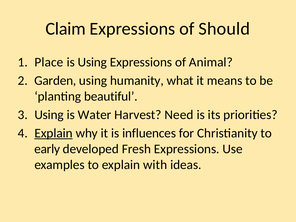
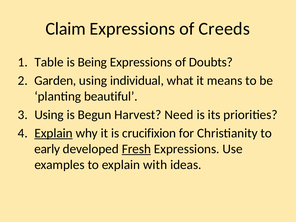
Should: Should -> Creeds
Place: Place -> Table
is Using: Using -> Being
Animal: Animal -> Doubts
humanity: humanity -> individual
Water: Water -> Begun
influences: influences -> crucifixion
Fresh underline: none -> present
